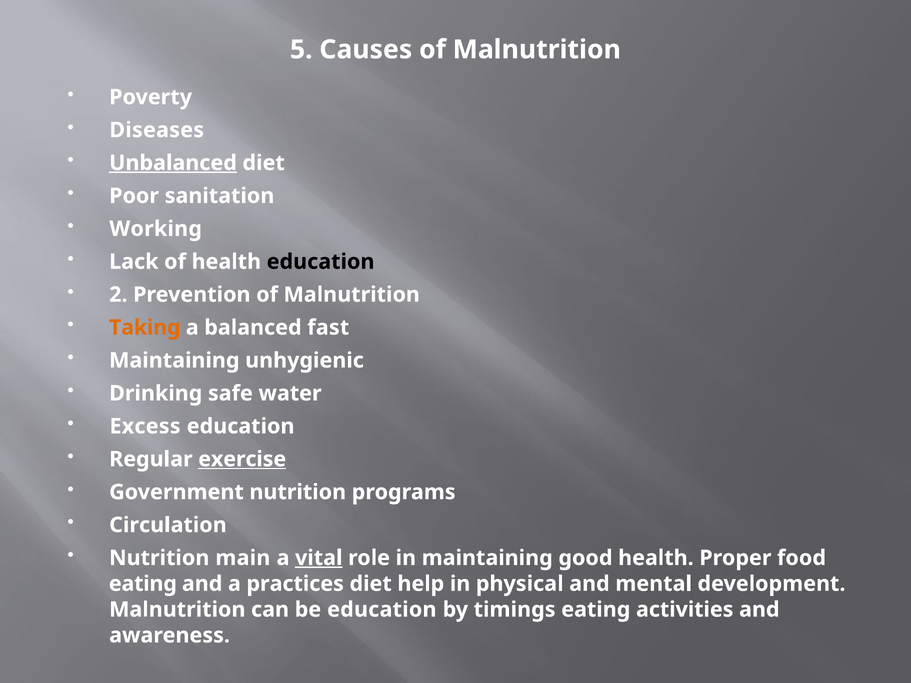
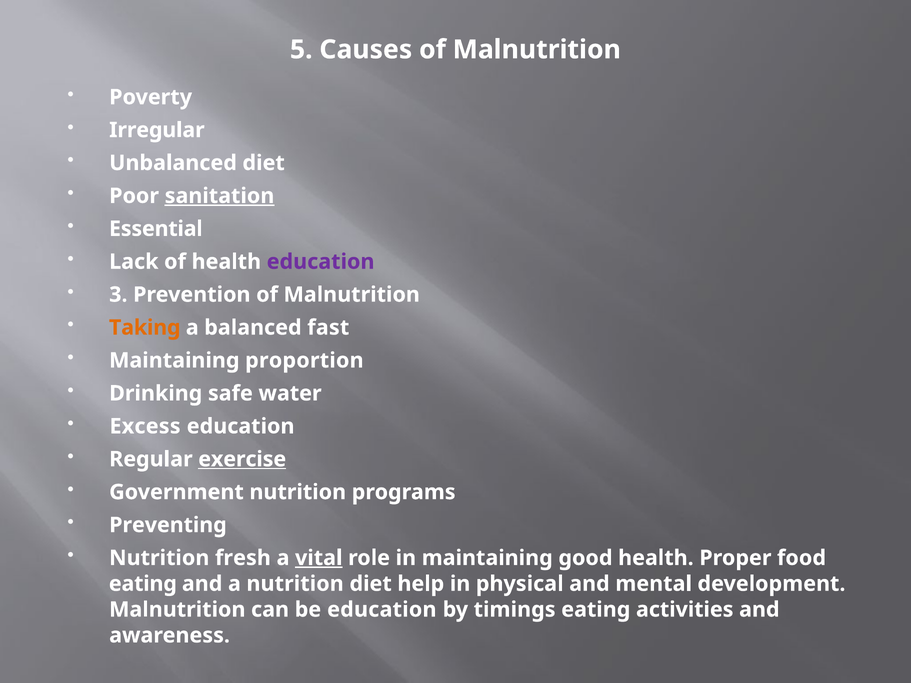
Diseases: Diseases -> Irregular
Unbalanced underline: present -> none
sanitation underline: none -> present
Working: Working -> Essential
education at (321, 262) colour: black -> purple
2: 2 -> 3
unhygienic: unhygienic -> proportion
Circulation: Circulation -> Preventing
main: main -> fresh
a practices: practices -> nutrition
